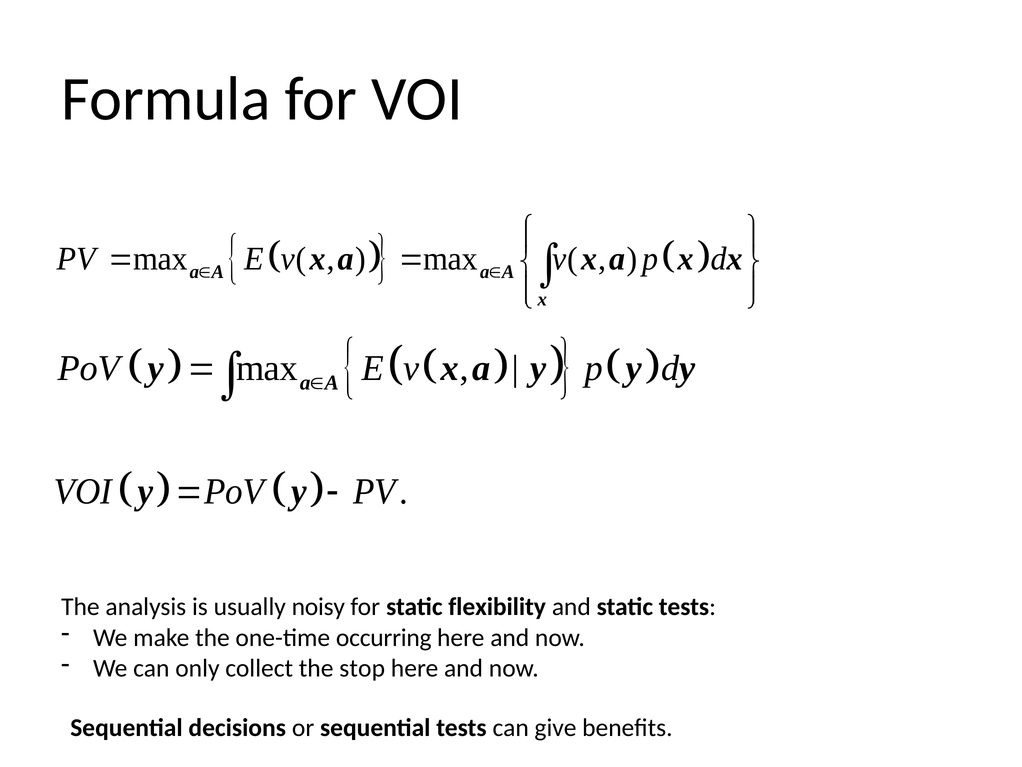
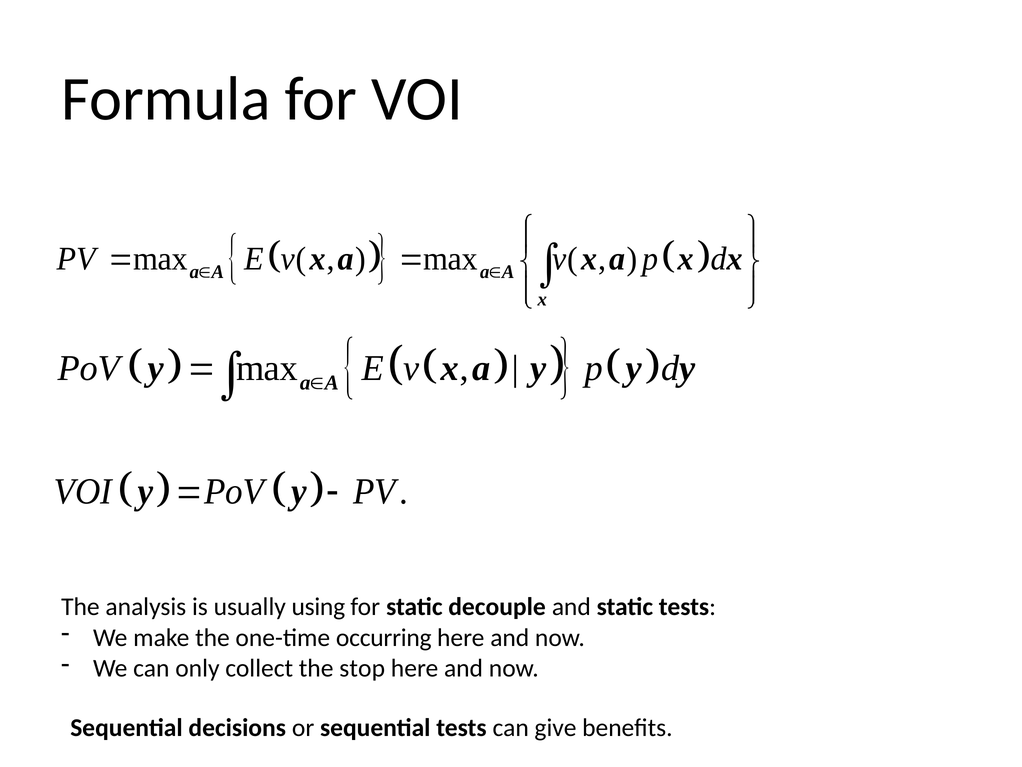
noisy: noisy -> using
flexibility: flexibility -> decouple
